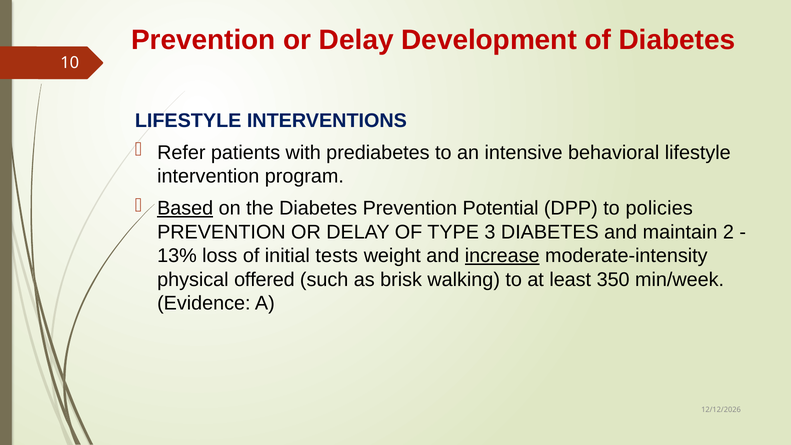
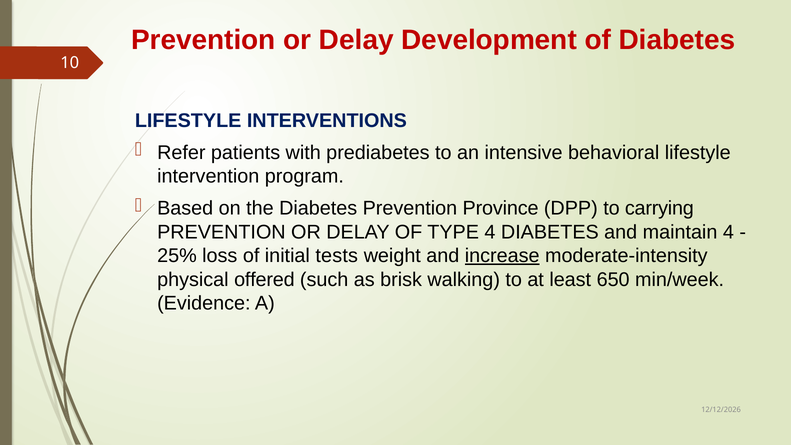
Based underline: present -> none
Potential: Potential -> Province
policies: policies -> carrying
TYPE 3: 3 -> 4
maintain 2: 2 -> 4
13%: 13% -> 25%
350: 350 -> 650
